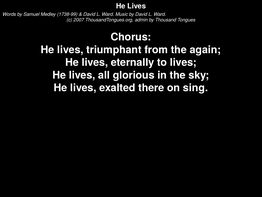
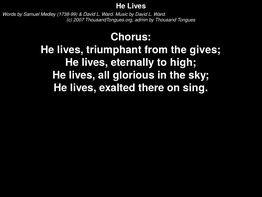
again: again -> gives
to lives: lives -> high
